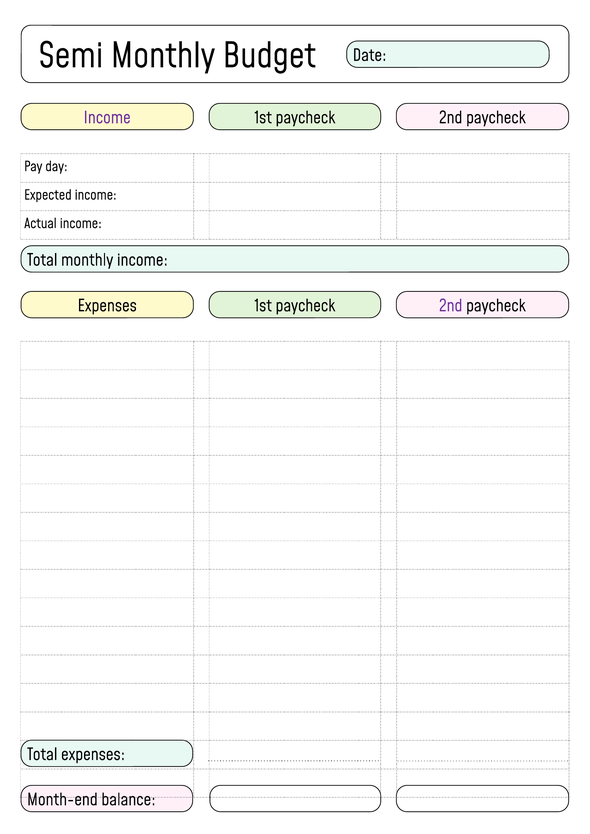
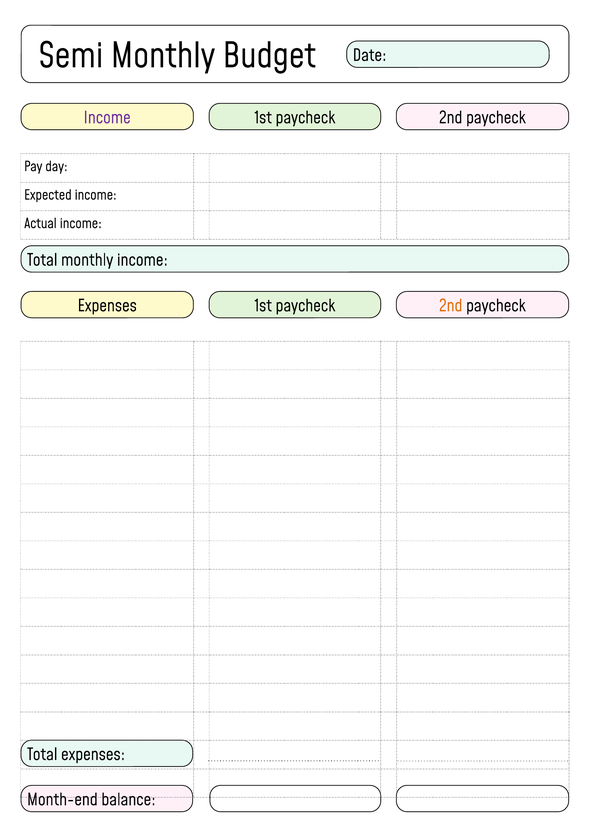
2nd at (451, 306) colour: purple -> orange
